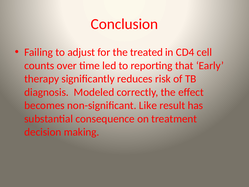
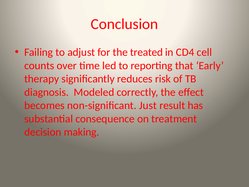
Like: Like -> Just
